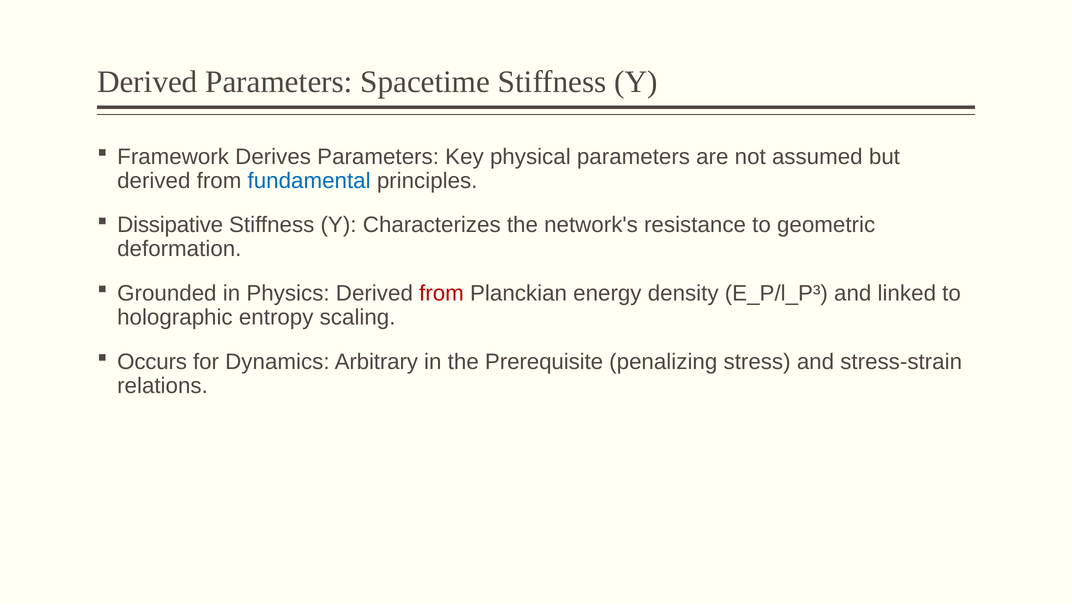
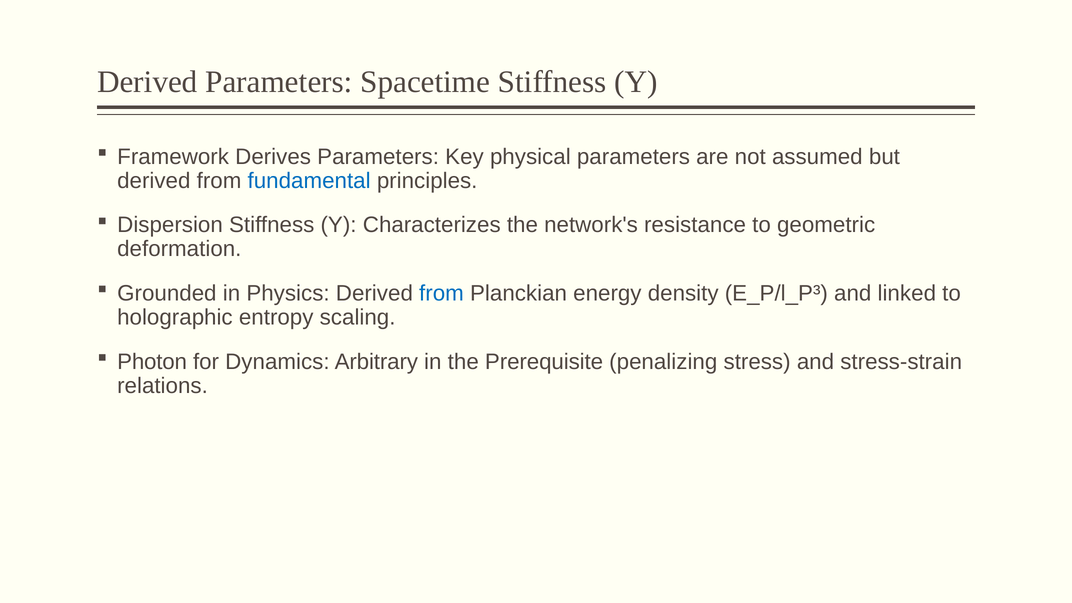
Dissipative: Dissipative -> Dispersion
from at (441, 293) colour: red -> blue
Occurs: Occurs -> Photon
